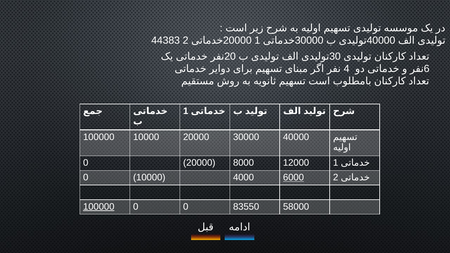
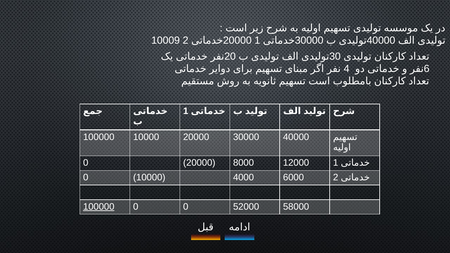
44383: 44383 -> 10009
6000 underline: present -> none
83550: 83550 -> 52000
